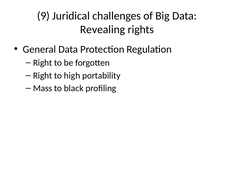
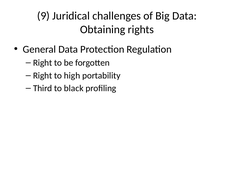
Revealing: Revealing -> Obtaining
Mass: Mass -> Third
